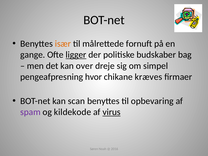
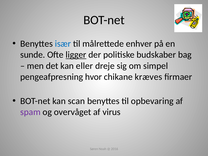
især colour: orange -> blue
fornuft: fornuft -> enhver
gange: gange -> sunde
over: over -> eller
kildekode: kildekode -> overvåget
virus underline: present -> none
